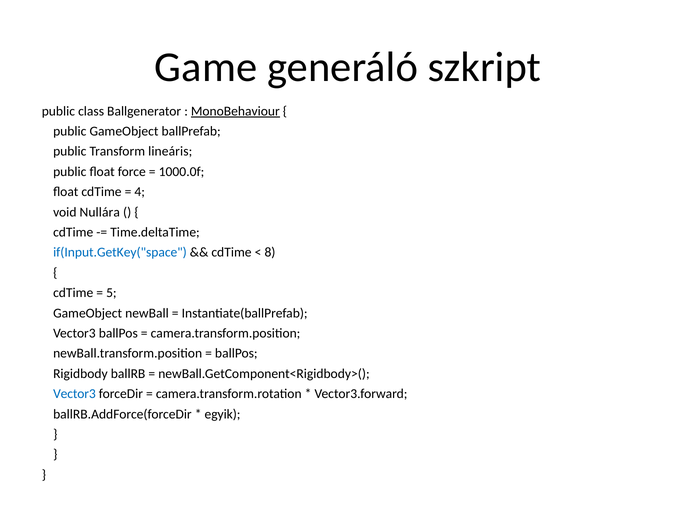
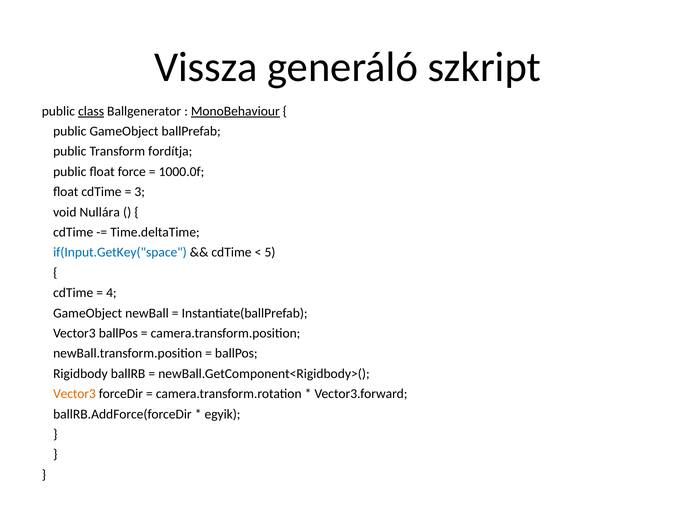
Game: Game -> Vissza
class underline: none -> present
lineáris: lineáris -> fordítja
4: 4 -> 3
8: 8 -> 5
5: 5 -> 4
Vector3 at (74, 394) colour: blue -> orange
